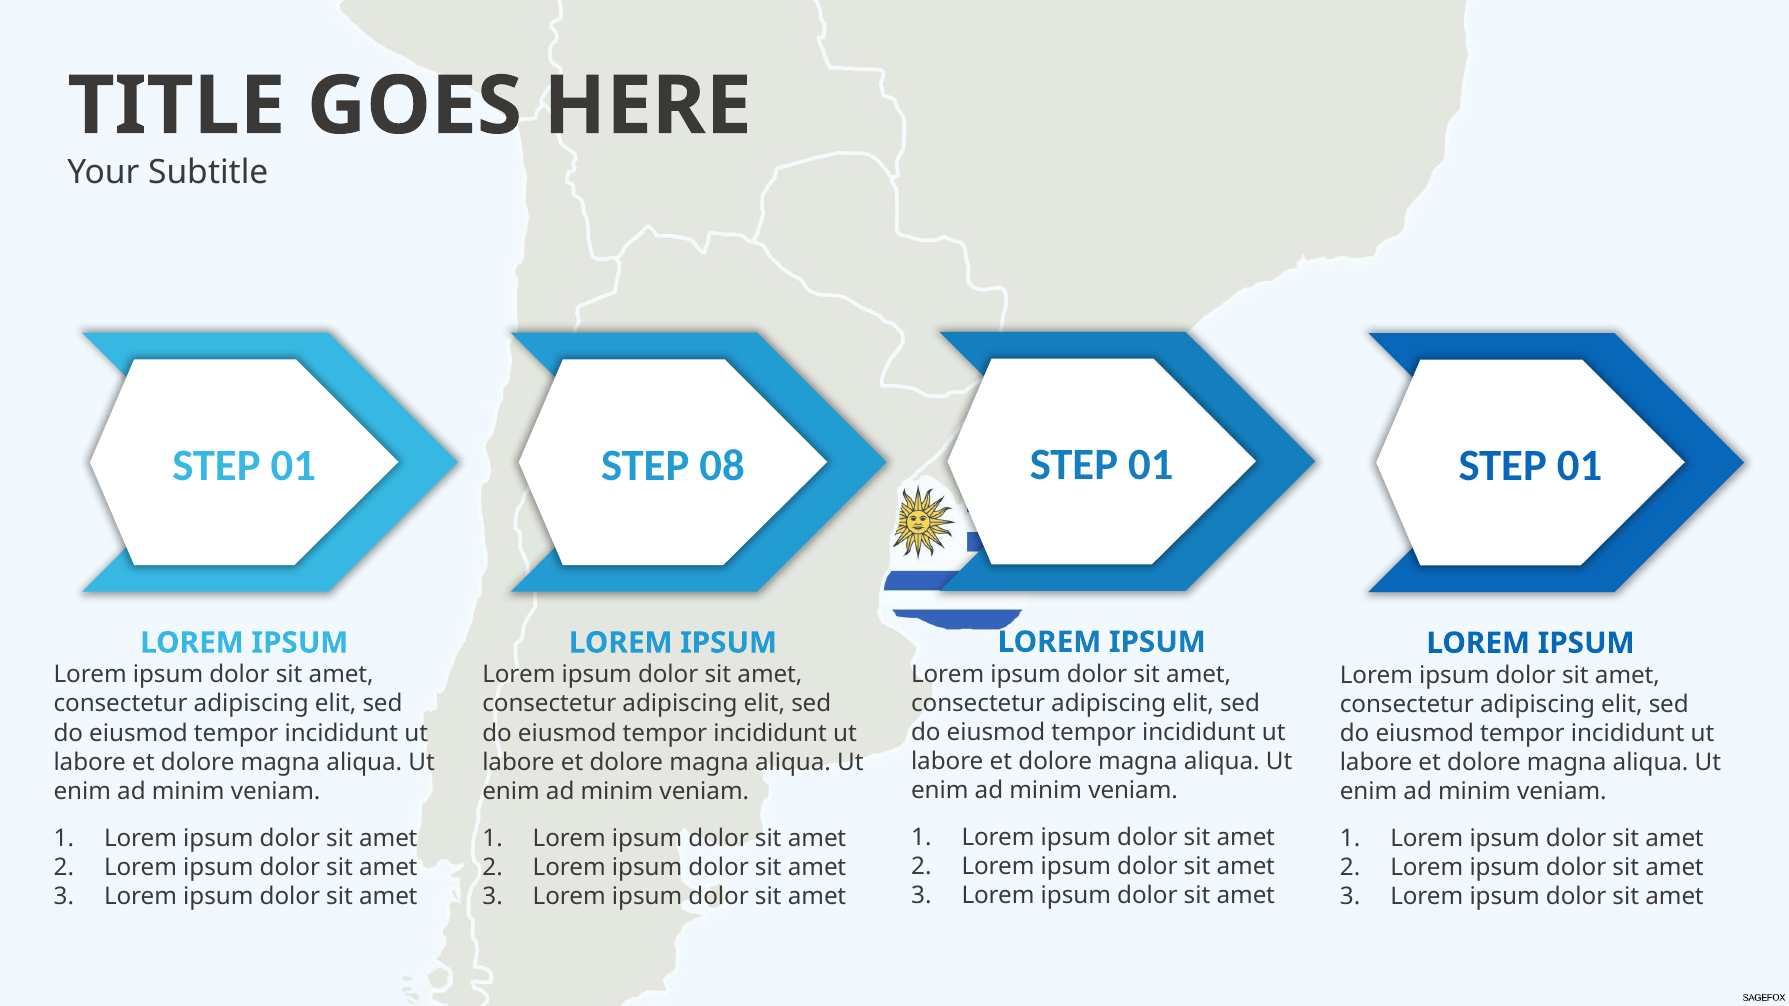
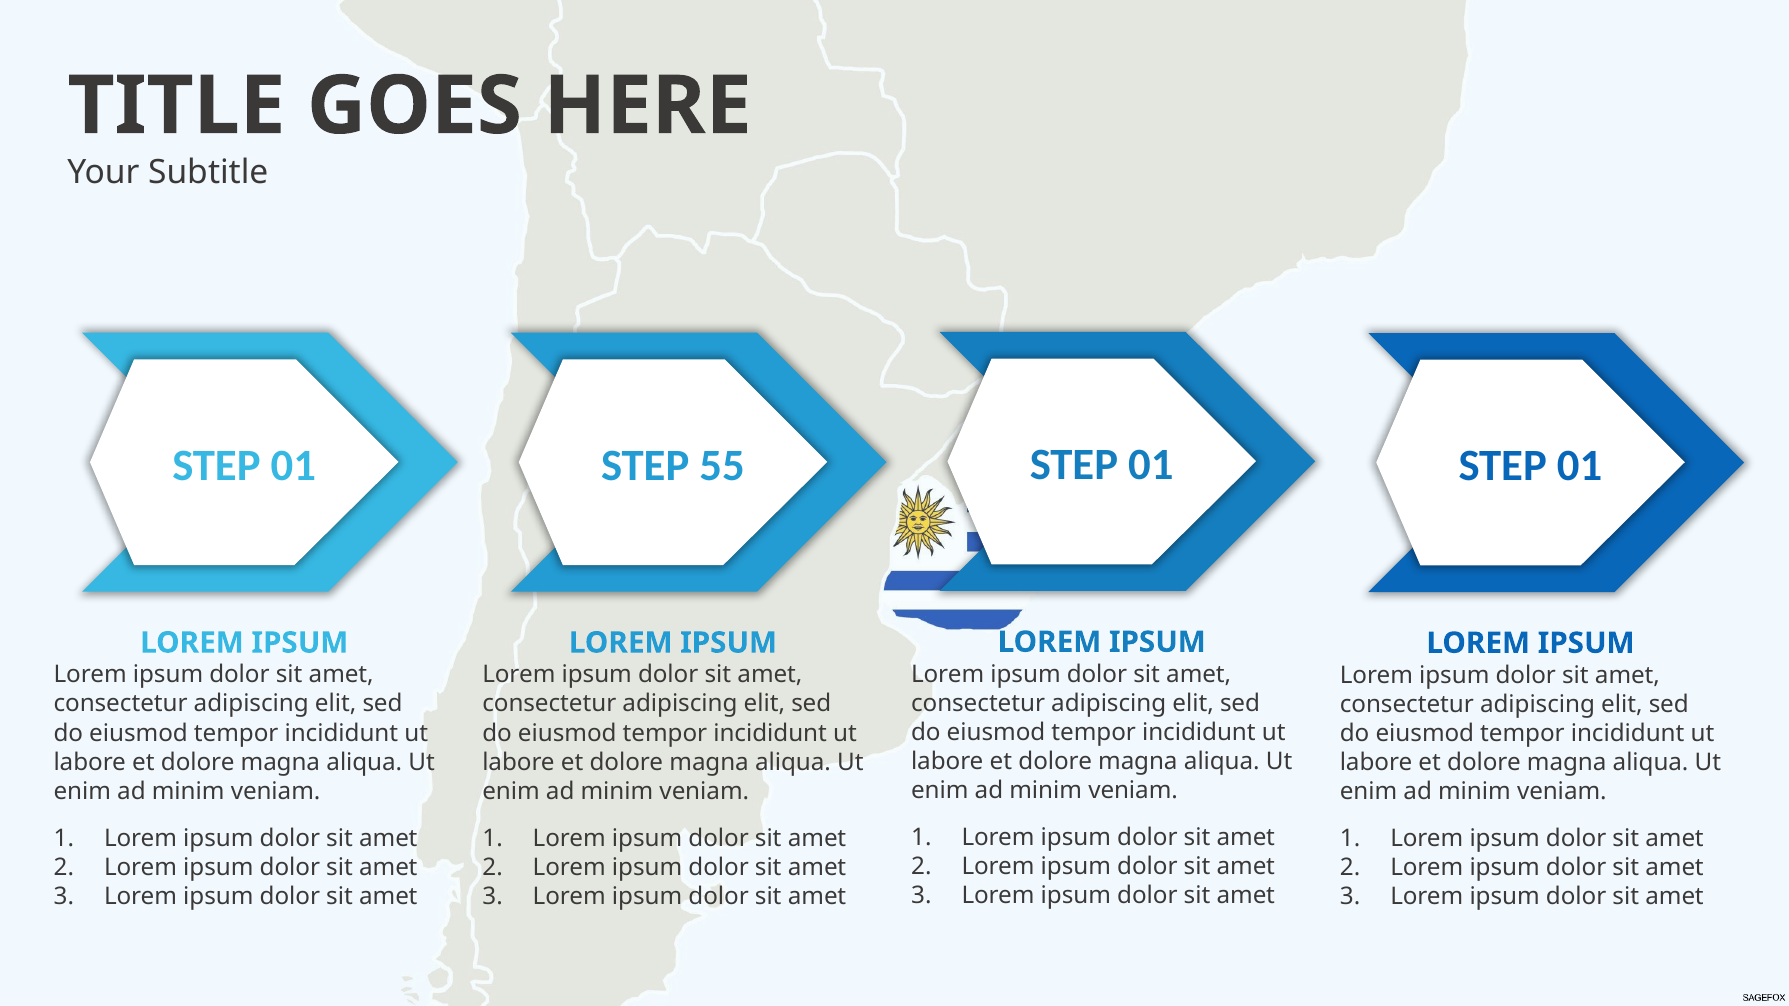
08: 08 -> 55
